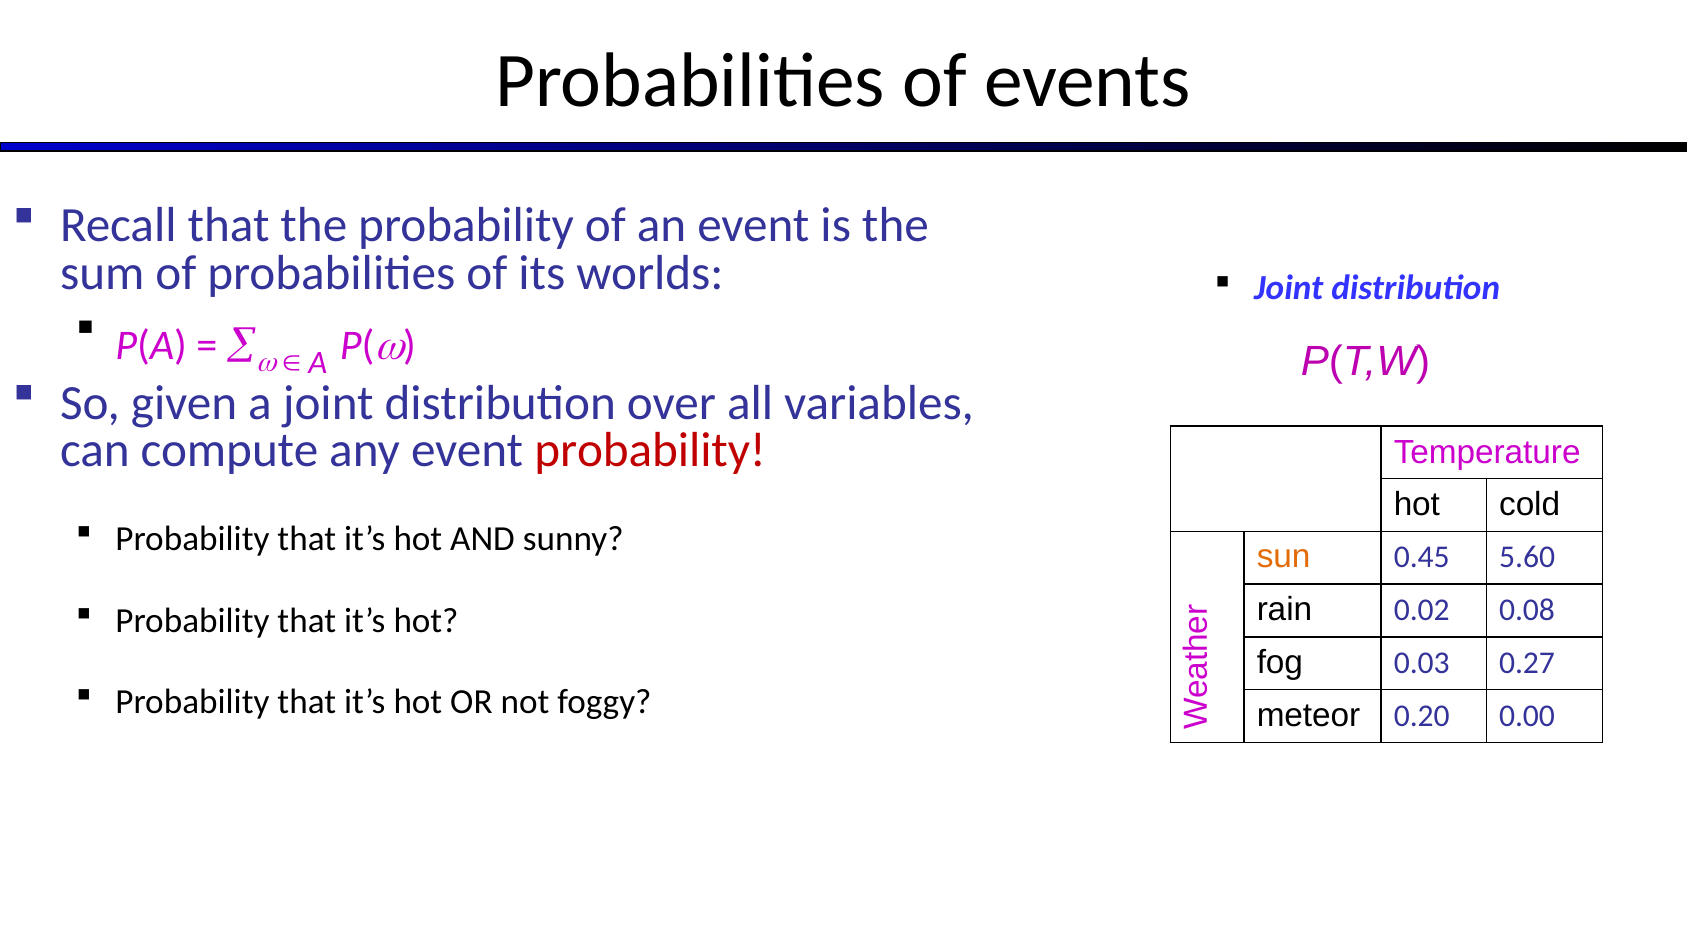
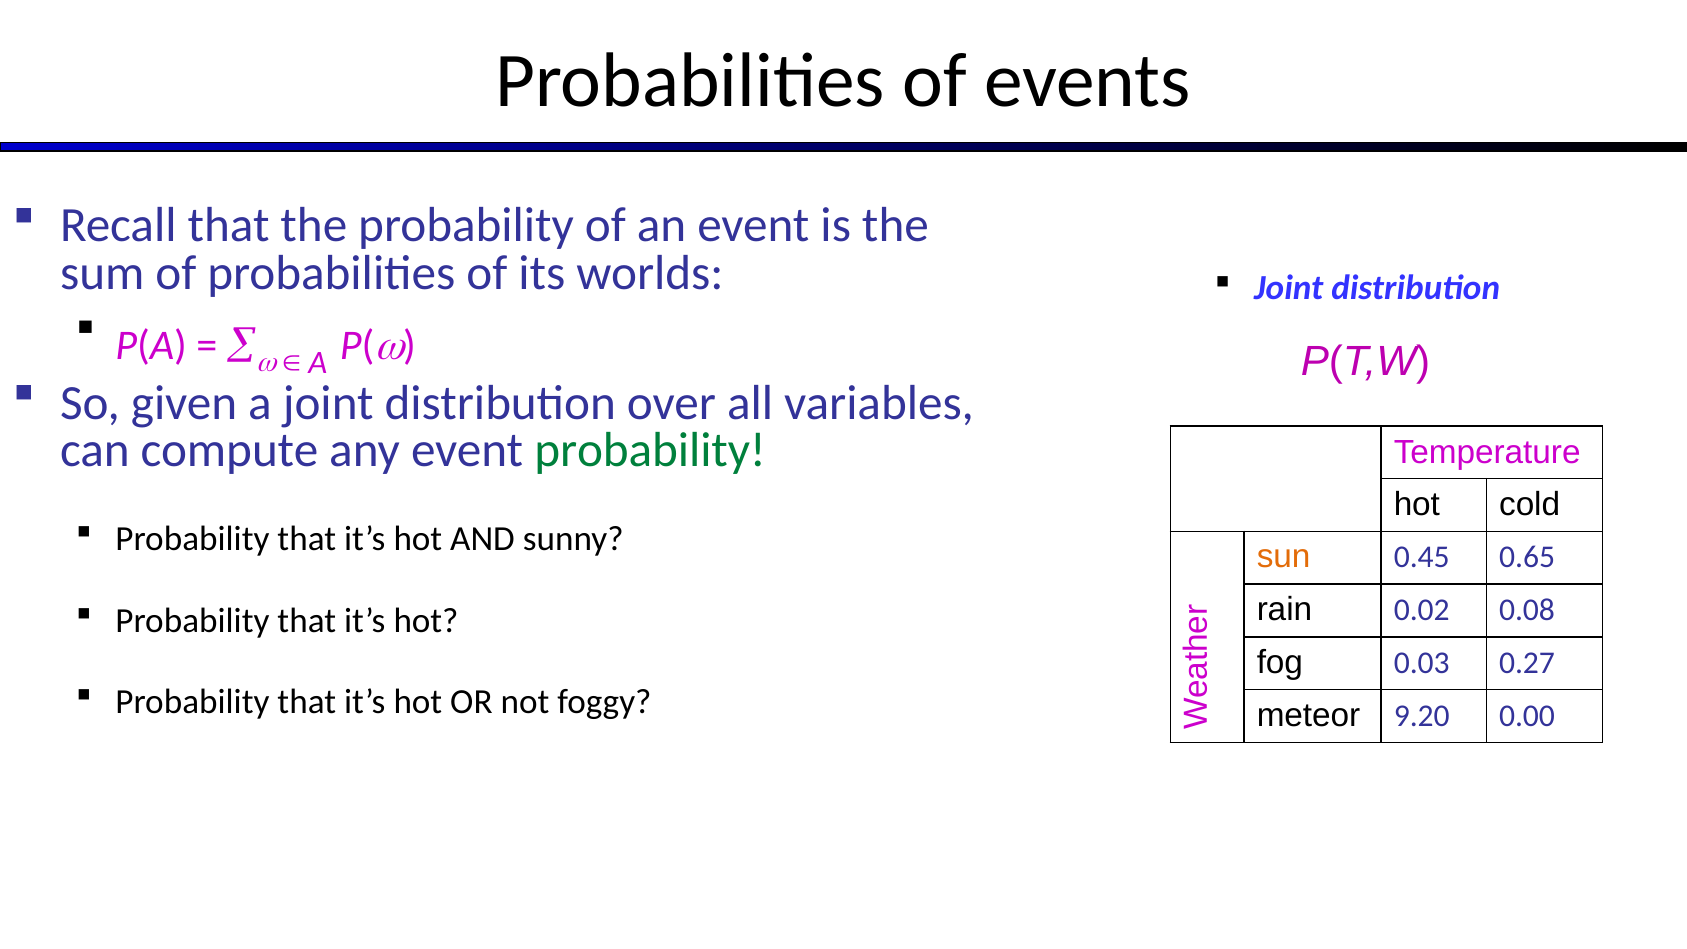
probability at (650, 450) colour: red -> green
5.60: 5.60 -> 0.65
0.20: 0.20 -> 9.20
